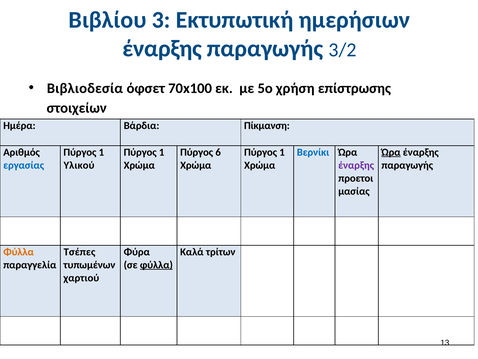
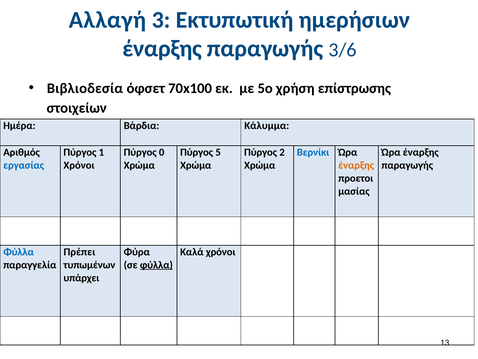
Βιβλίου: Βιβλίου -> Αλλαγή
3/2: 3/2 -> 3/6
Πίκμανση: Πίκμανση -> Κάλυμμα
1 at (162, 152): 1 -> 0
6: 6 -> 5
1 at (282, 152): 1 -> 2
Ώρα at (391, 152) underline: present -> none
Υλικού at (79, 165): Υλικού -> Χρόνοι
έναρξης at (356, 165) colour: purple -> orange
Φύλλα at (19, 252) colour: orange -> blue
Τσέπες: Τσέπες -> Πρέπει
Καλά τρίτων: τρίτων -> χρόνοι
χαρτιού: χαρτιού -> υπάρχει
